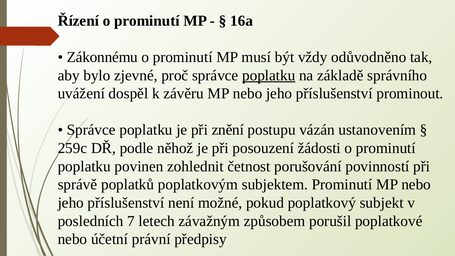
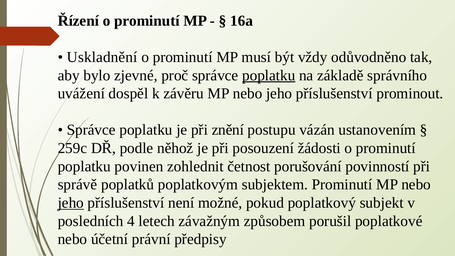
Zákonnému: Zákonnému -> Uskladnění
jeho at (71, 203) underline: none -> present
7: 7 -> 4
